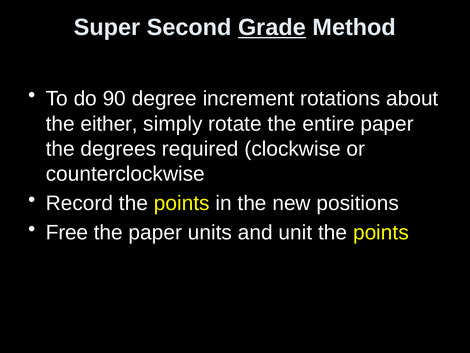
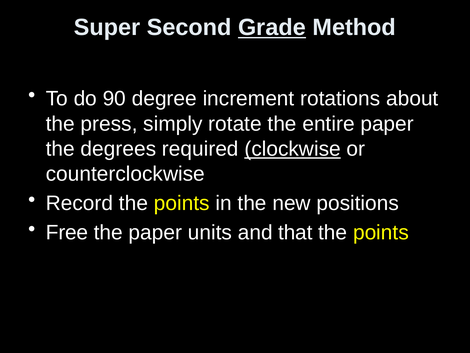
either: either -> press
clockwise underline: none -> present
unit: unit -> that
